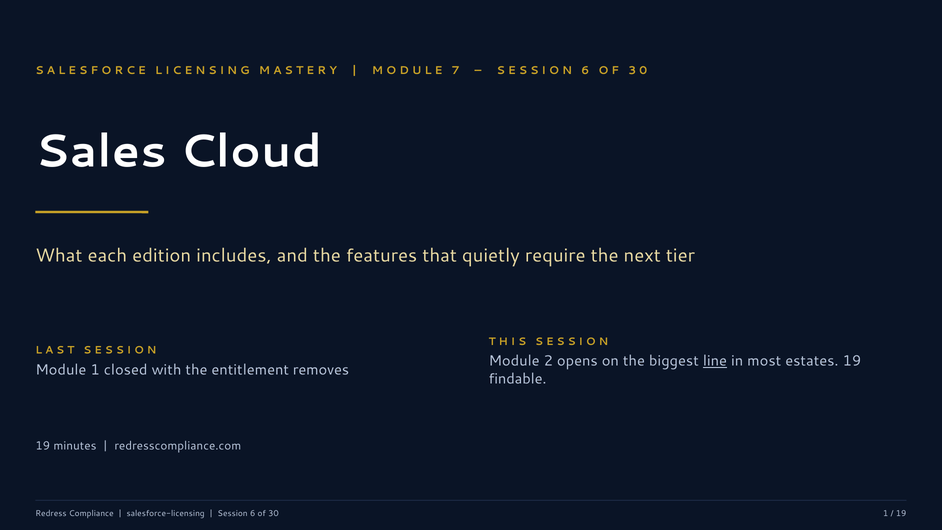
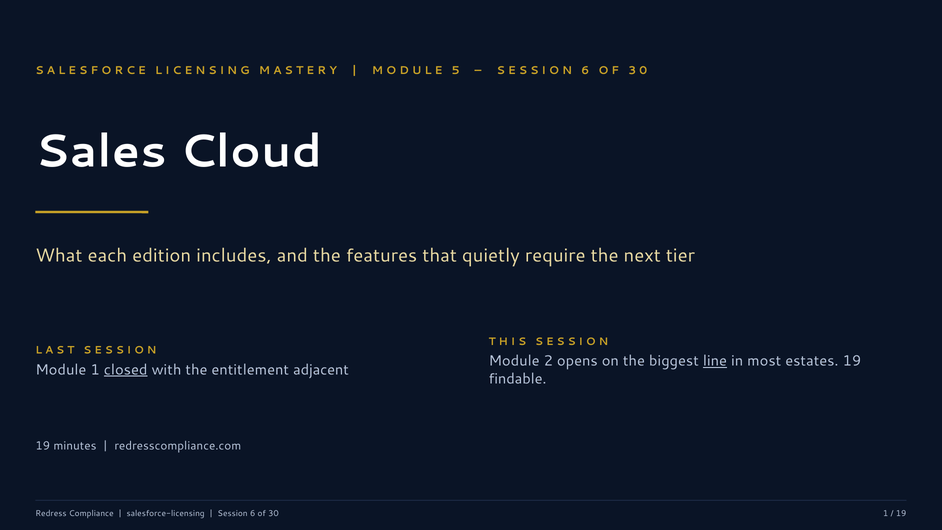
7: 7 -> 5
closed underline: none -> present
removes: removes -> adjacent
